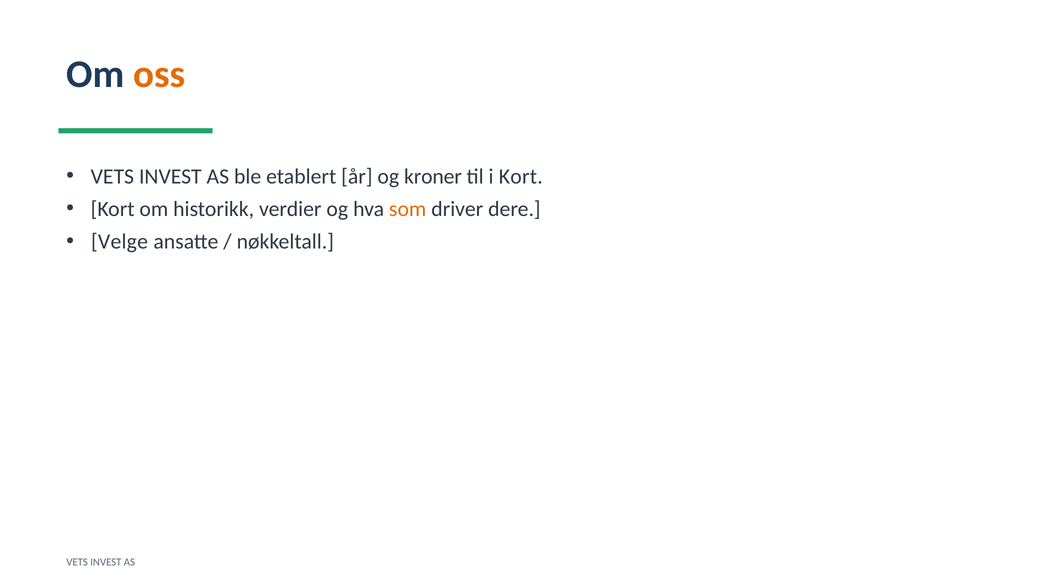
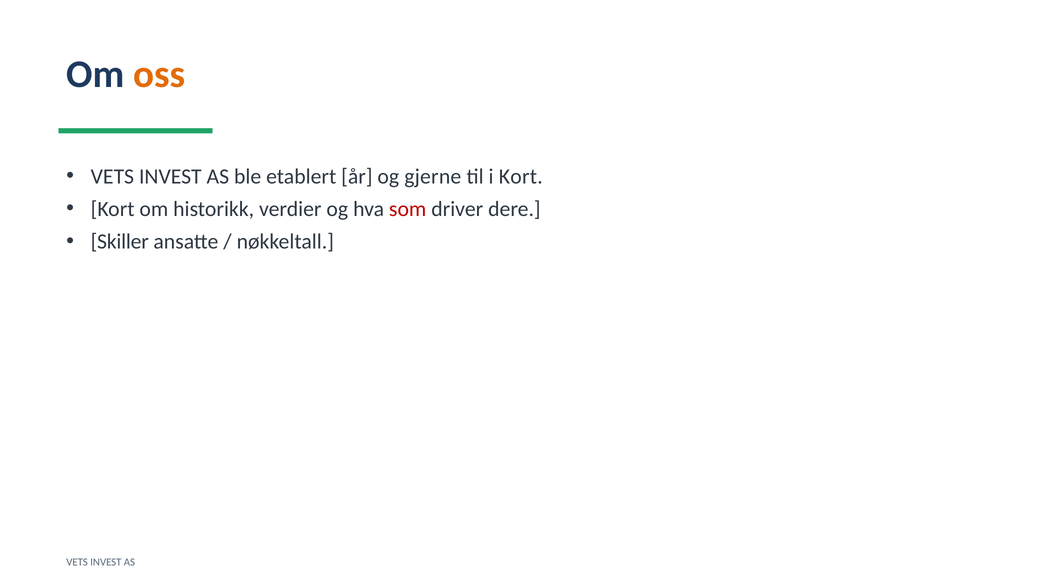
kroner: kroner -> gjerne
som colour: orange -> red
Velge: Velge -> Skiller
